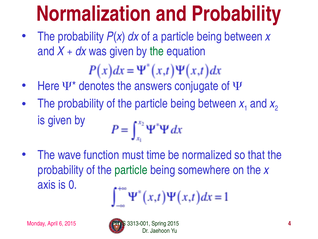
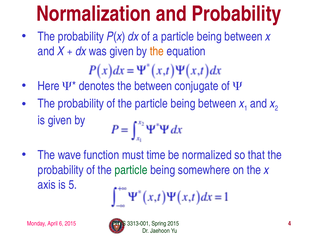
the at (157, 51) colour: green -> orange
the answers: answers -> between
0: 0 -> 5
